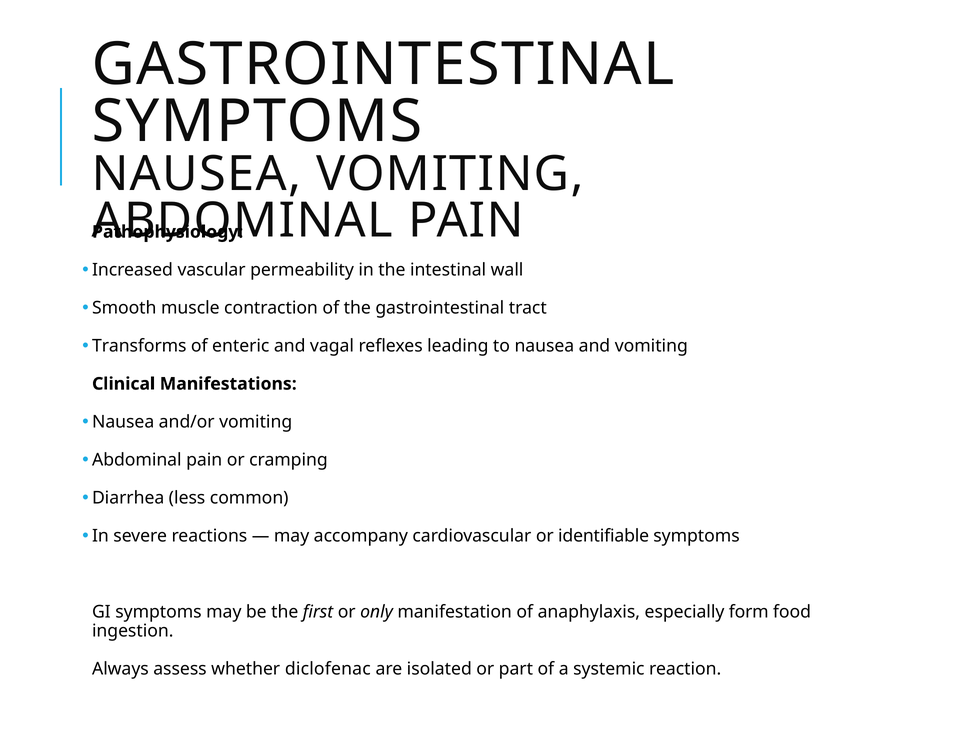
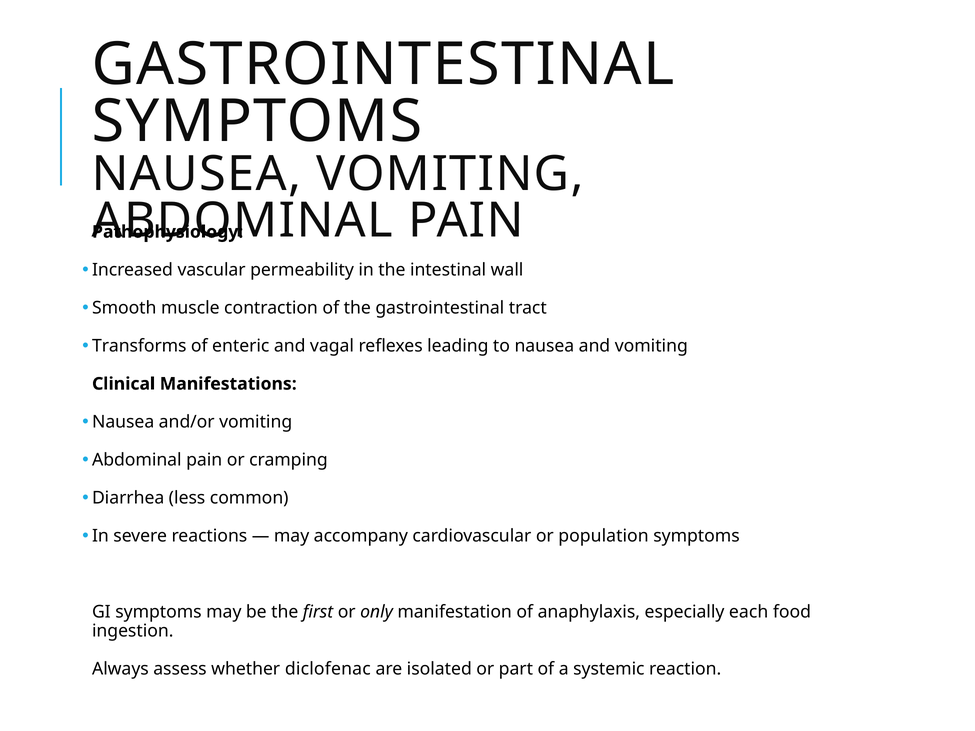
identifiable: identifiable -> population
form: form -> each
